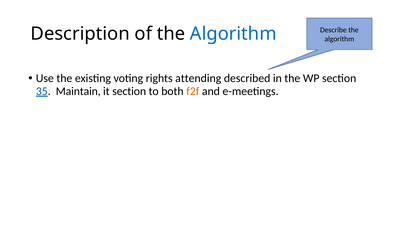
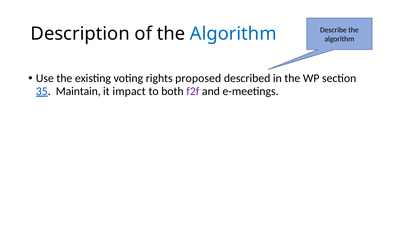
attending: attending -> proposed
it section: section -> impact
f2f colour: orange -> purple
